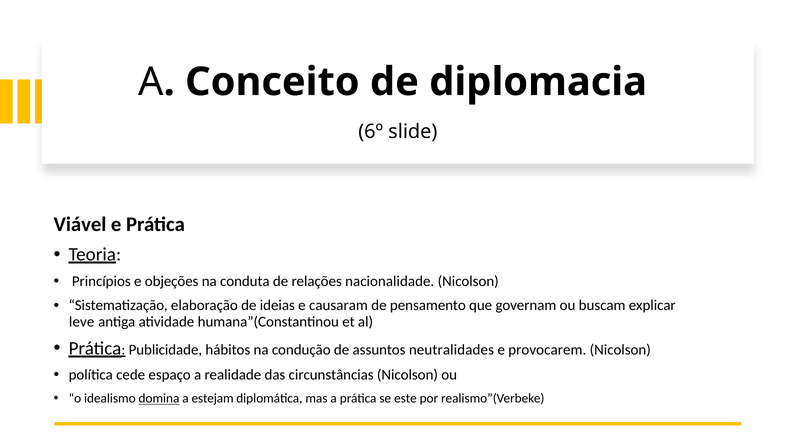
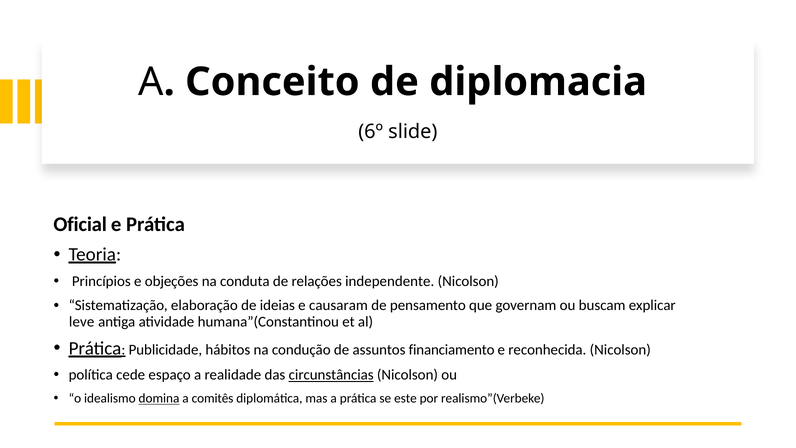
Viável: Viável -> Oficial
nacionalidade: nacionalidade -> independente
neutralidades: neutralidades -> financiamento
provocarem: provocarem -> reconhecida
circunstâncias underline: none -> present
estejam: estejam -> comitês
